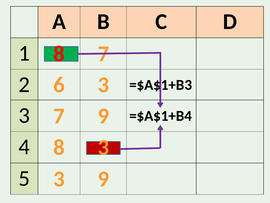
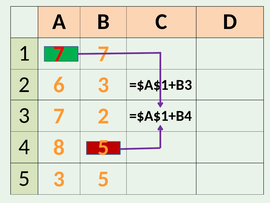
1 8: 8 -> 7
3 7 9: 9 -> 2
8 3: 3 -> 5
3 9: 9 -> 5
